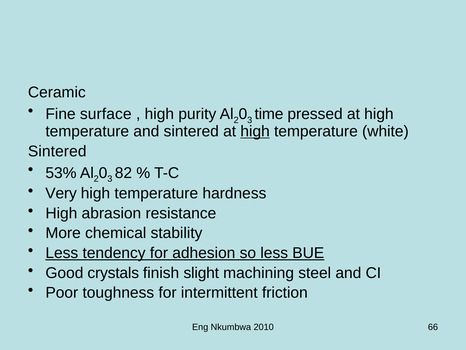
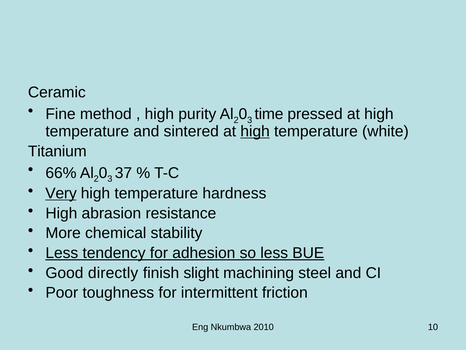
surface: surface -> method
Sintered at (57, 151): Sintered -> Titanium
53%: 53% -> 66%
82: 82 -> 37
Very underline: none -> present
crystals: crystals -> directly
66: 66 -> 10
